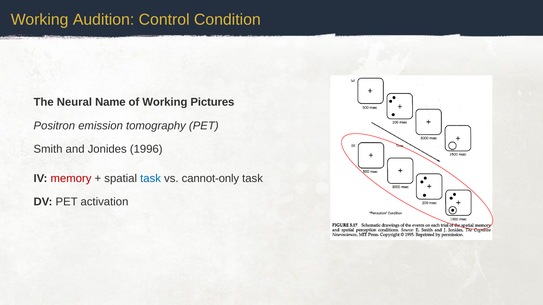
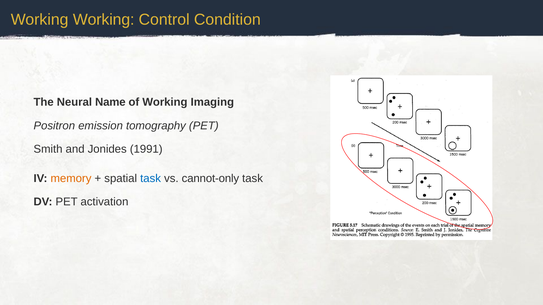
Working Audition: Audition -> Working
Pictures: Pictures -> Imaging
1996: 1996 -> 1991
memory colour: red -> orange
